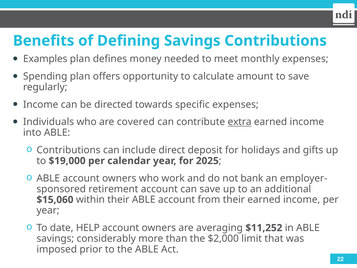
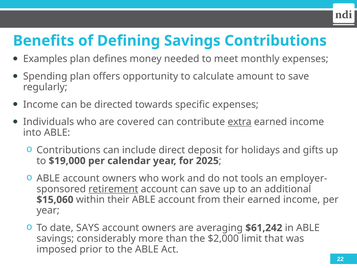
bank: bank -> tools
retirement underline: none -> present
HELP: HELP -> SAYS
$11,252: $11,252 -> $61,242
